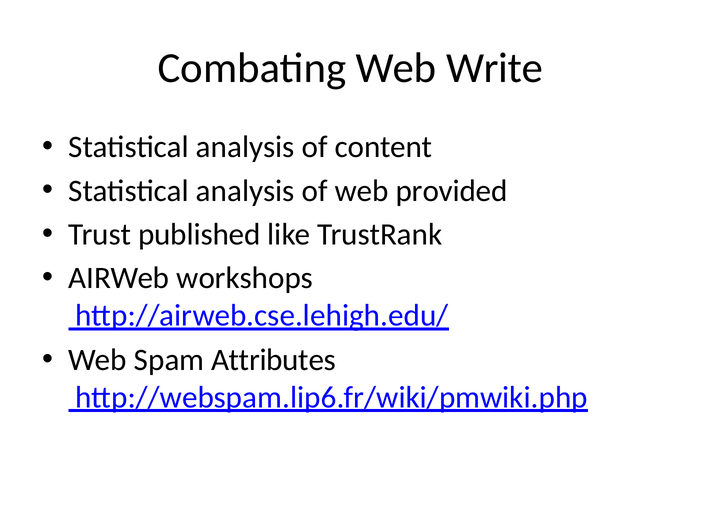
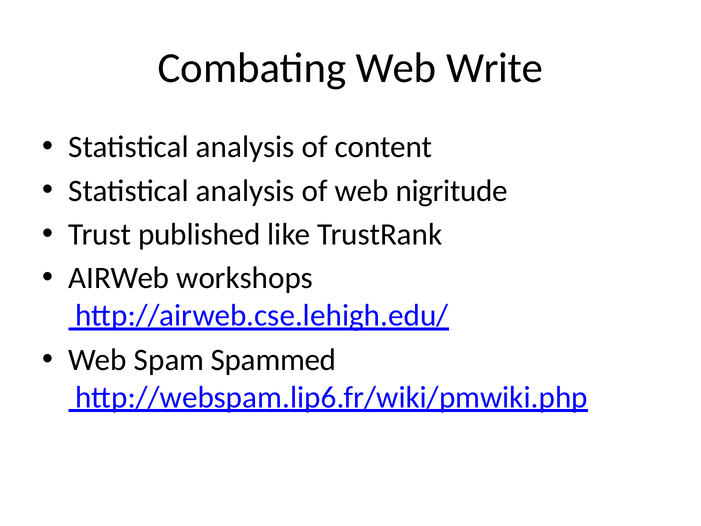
provided: provided -> nigritude
Attributes: Attributes -> Spammed
